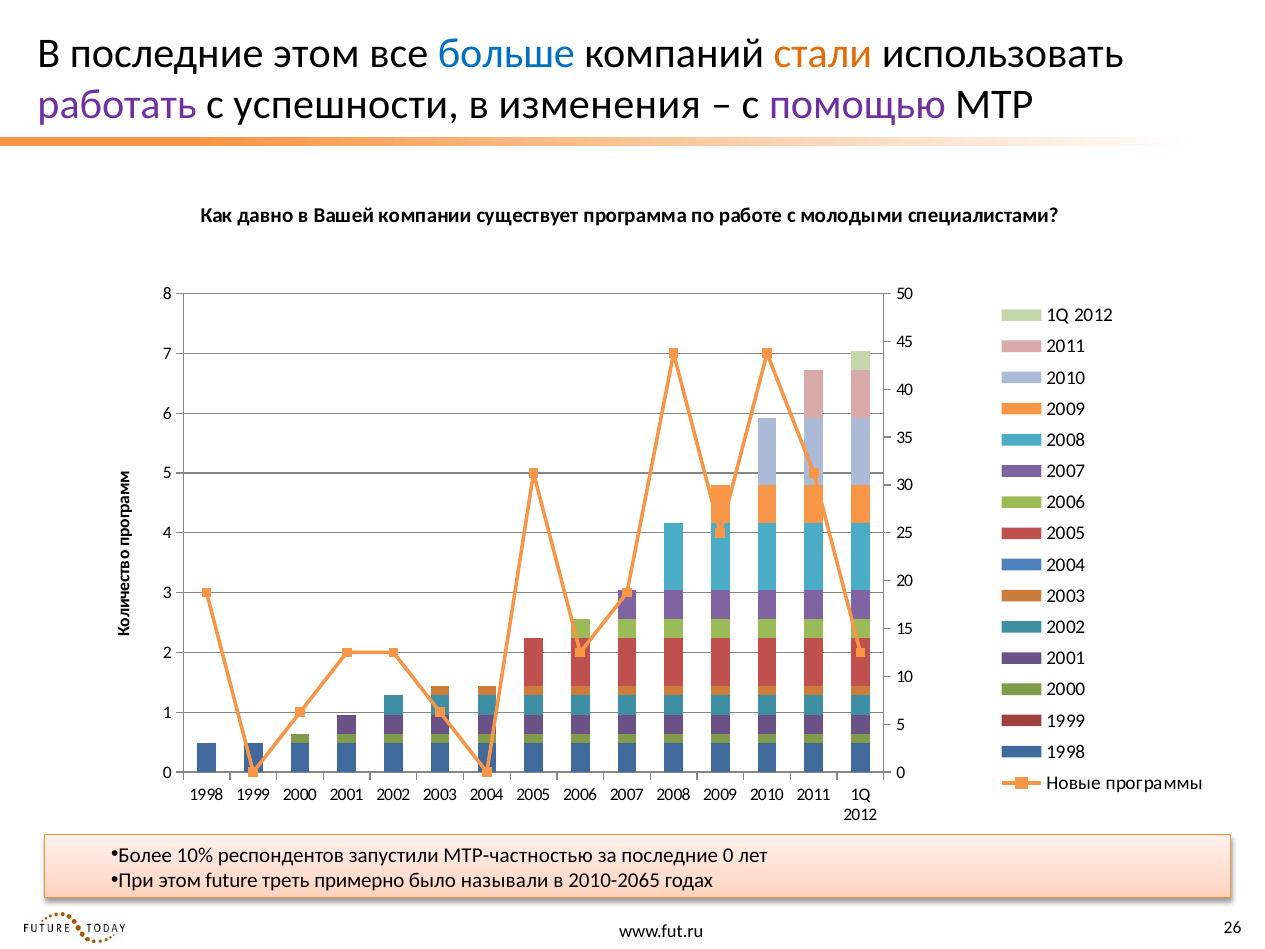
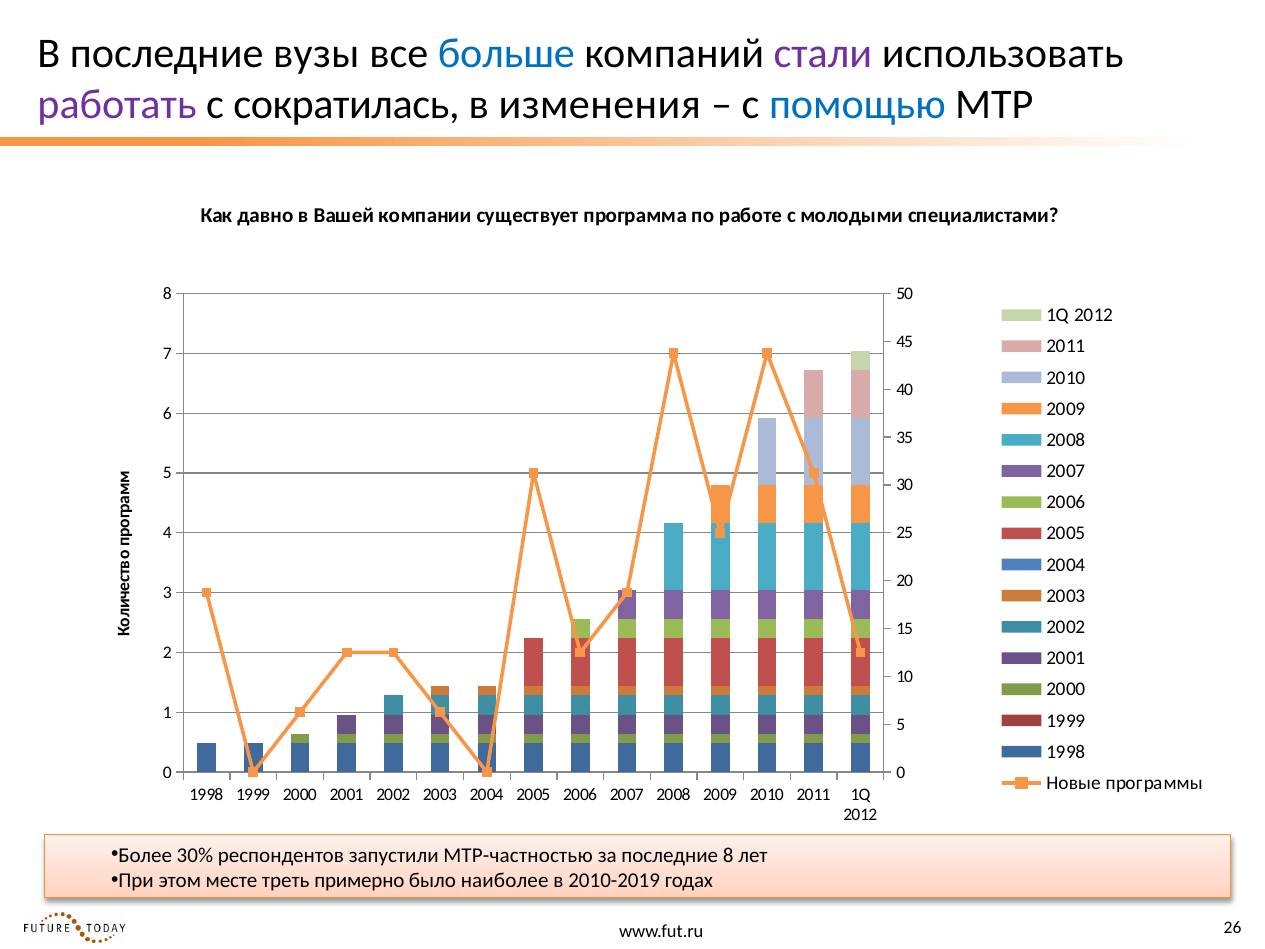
последние этом: этом -> вузы
стали colour: orange -> purple
успешности: успешности -> сократилась
помощью colour: purple -> blue
10%: 10% -> 30%
последние 0: 0 -> 8
future: future -> месте
называли: называли -> наиболее
2010-2065: 2010-2065 -> 2010-2019
